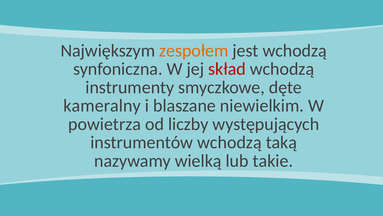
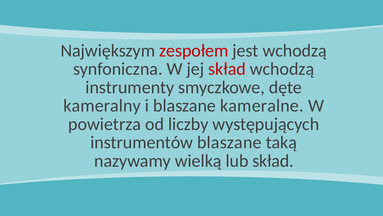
zespołem colour: orange -> red
niewielkim: niewielkim -> kameralne
instrumentów wchodzą: wchodzą -> blaszane
lub takie: takie -> skład
